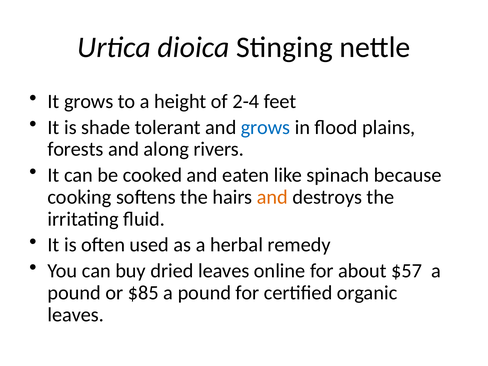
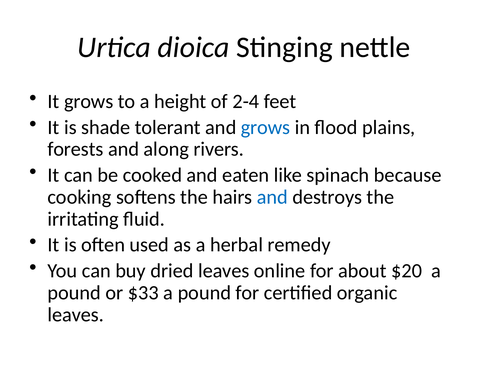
and at (272, 197) colour: orange -> blue
$57: $57 -> $20
$85: $85 -> $33
